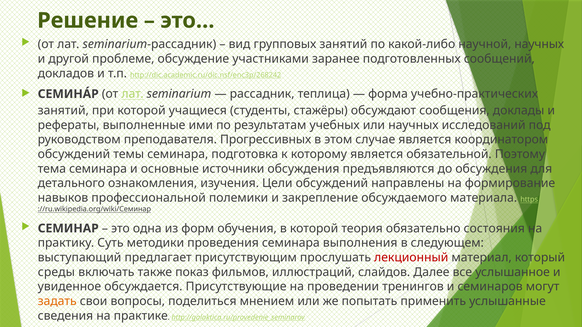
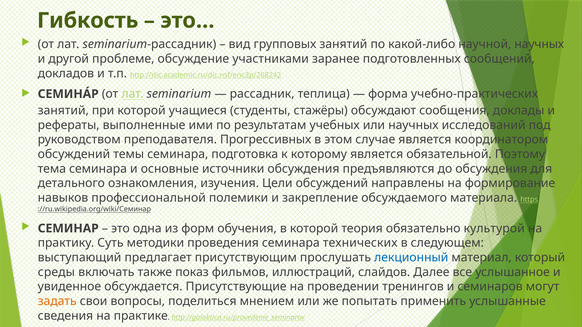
Решение: Решение -> Гибкость
состояния: состояния -> культурой
выполнения: выполнения -> технических
лекционный colour: red -> blue
